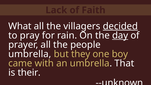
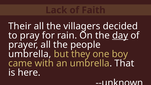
What: What -> Their
decided underline: present -> none
their: their -> here
